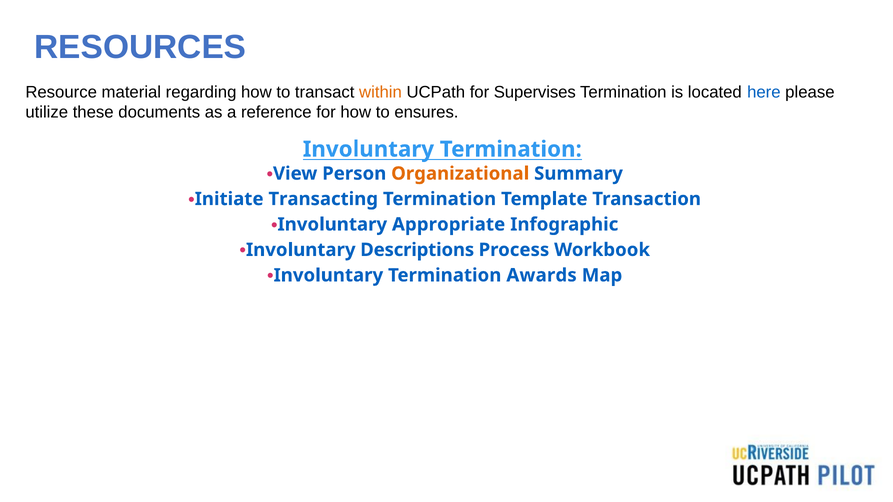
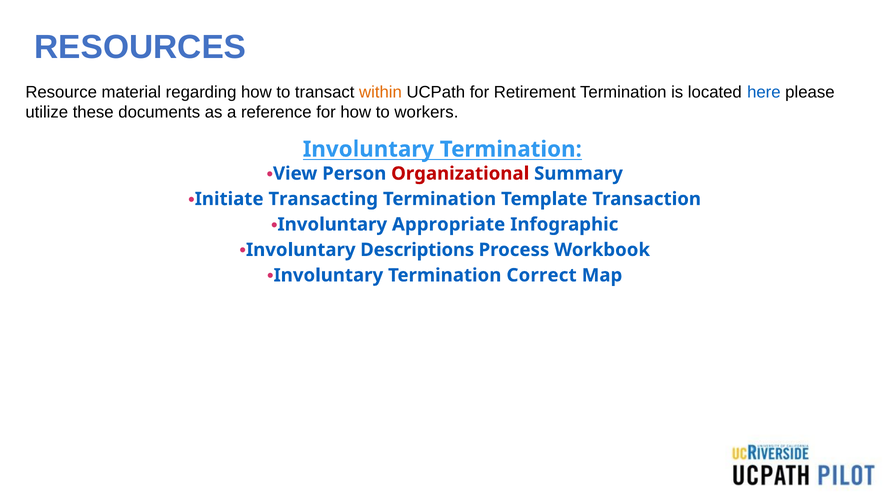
Supervises: Supervises -> Retirement
ensures: ensures -> workers
Organizational colour: orange -> red
Awards: Awards -> Correct
